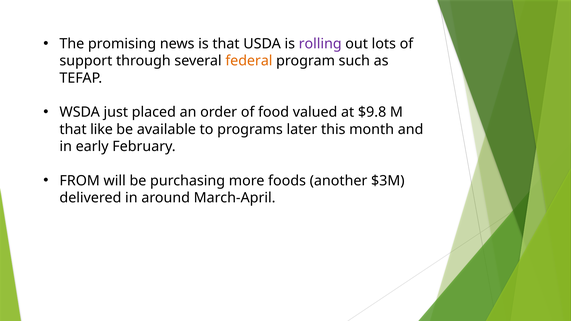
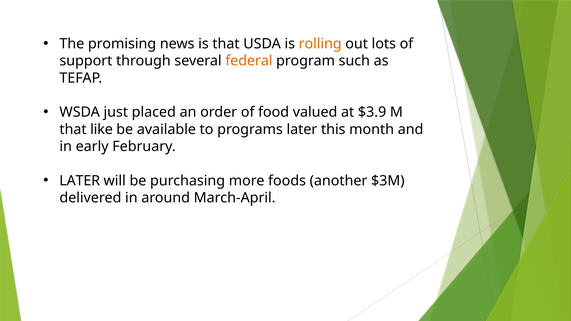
rolling colour: purple -> orange
$9.8: $9.8 -> $3.9
FROM at (80, 181): FROM -> LATER
